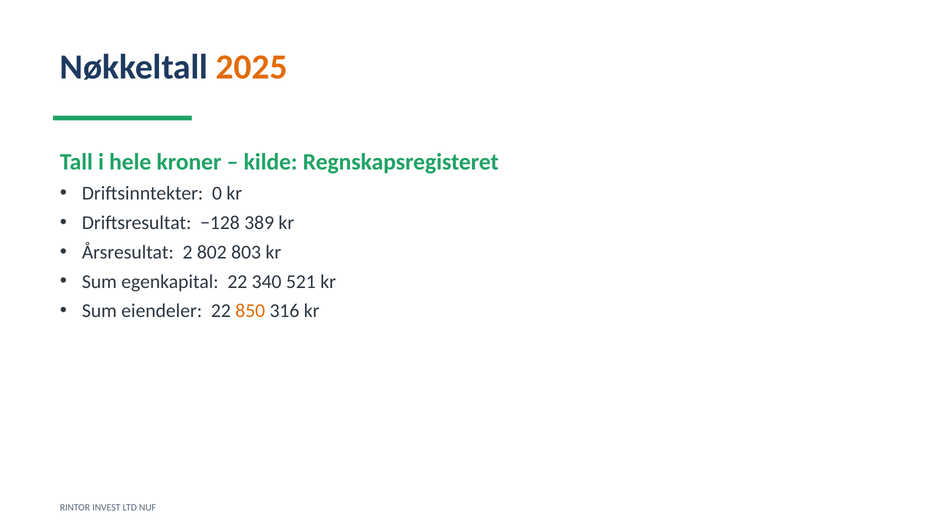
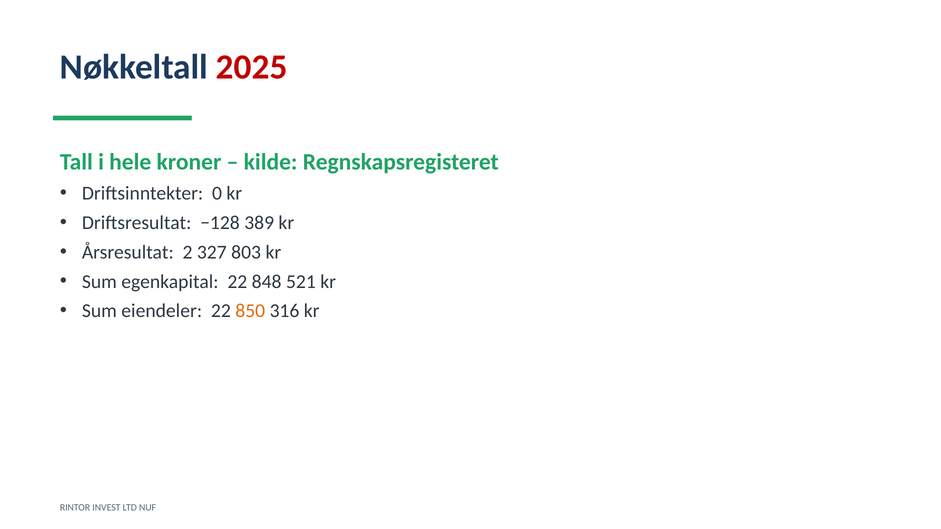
2025 colour: orange -> red
802: 802 -> 327
340: 340 -> 848
